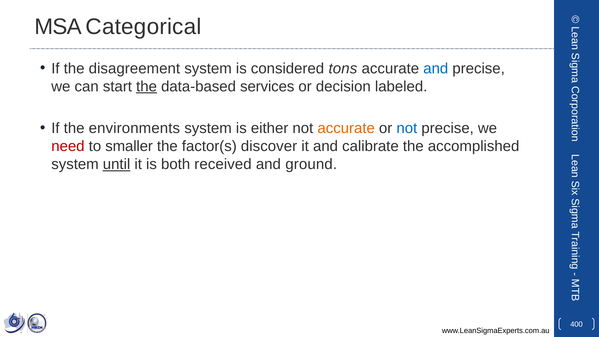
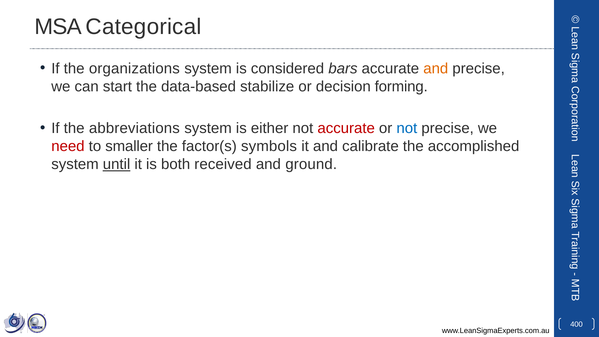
disagreement: disagreement -> organizations
tons: tons -> bars
and at (436, 68) colour: blue -> orange
the at (147, 86) underline: present -> none
services: services -> stabilize
labeled: labeled -> forming
environments: environments -> abbreviations
accurate at (346, 128) colour: orange -> red
discover: discover -> symbols
